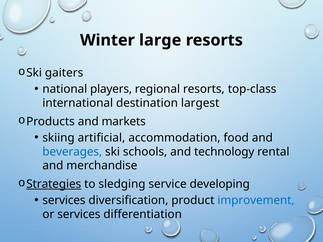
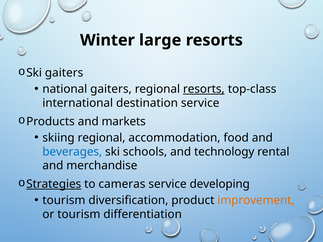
national players: players -> gaiters
resorts at (204, 89) underline: none -> present
destination largest: largest -> service
skiing artificial: artificial -> regional
sledging: sledging -> cameras
services at (64, 201): services -> tourism
improvement colour: blue -> orange
or services: services -> tourism
